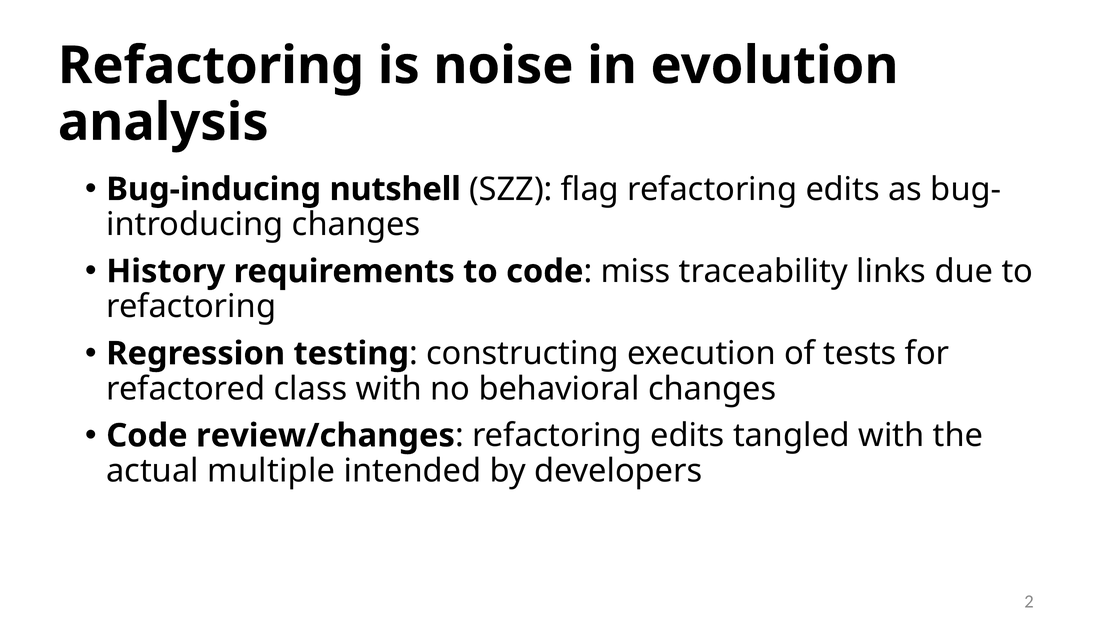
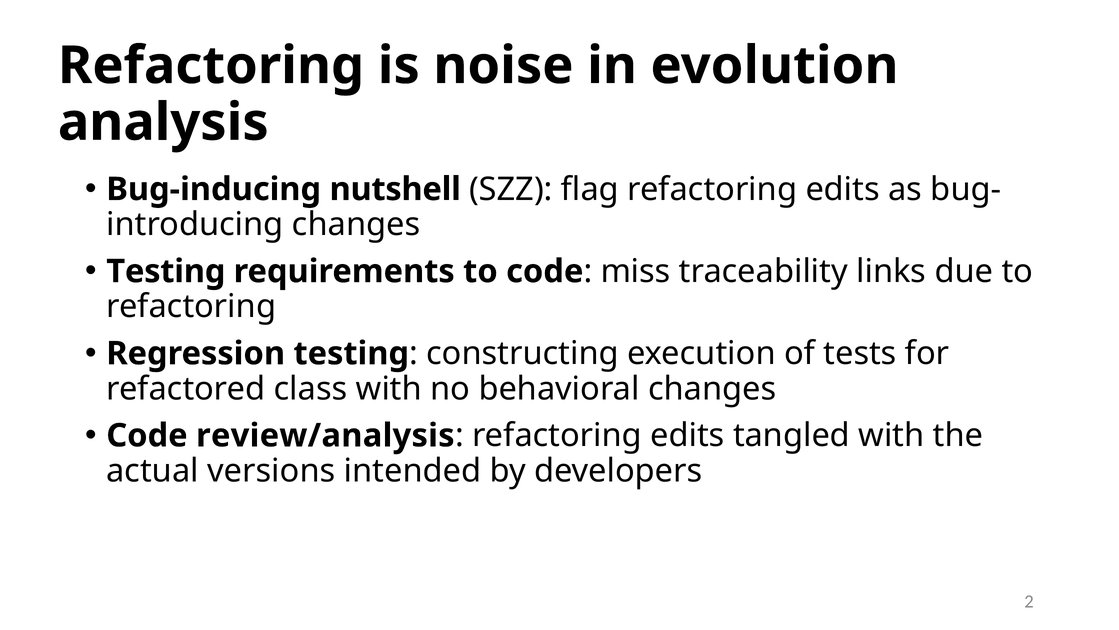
History at (166, 271): History -> Testing
review/changes: review/changes -> review/analysis
multiple: multiple -> versions
